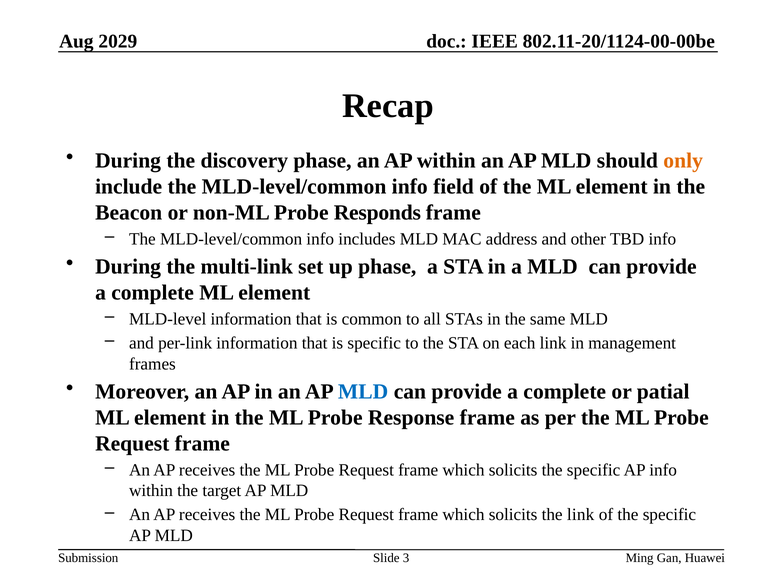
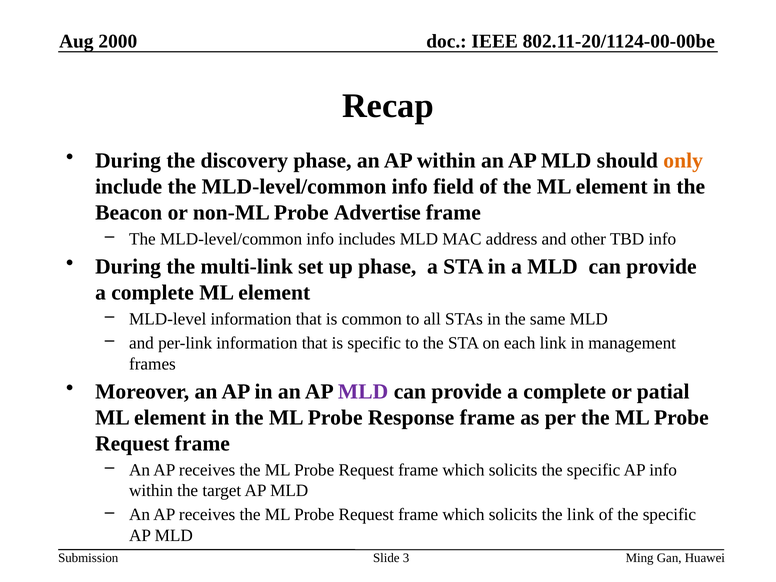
2029: 2029 -> 2000
Responds: Responds -> Advertise
MLD at (363, 392) colour: blue -> purple
